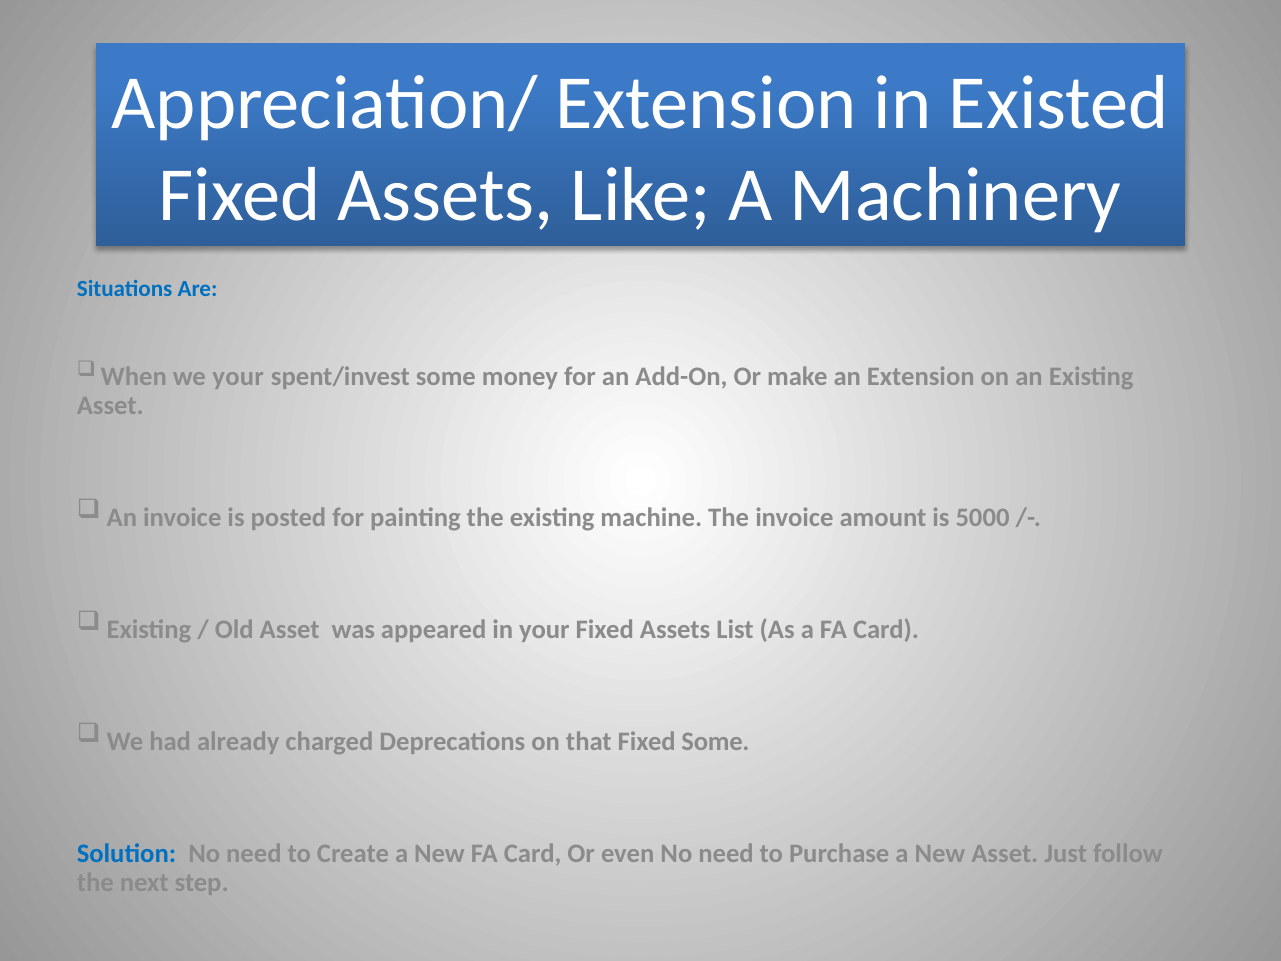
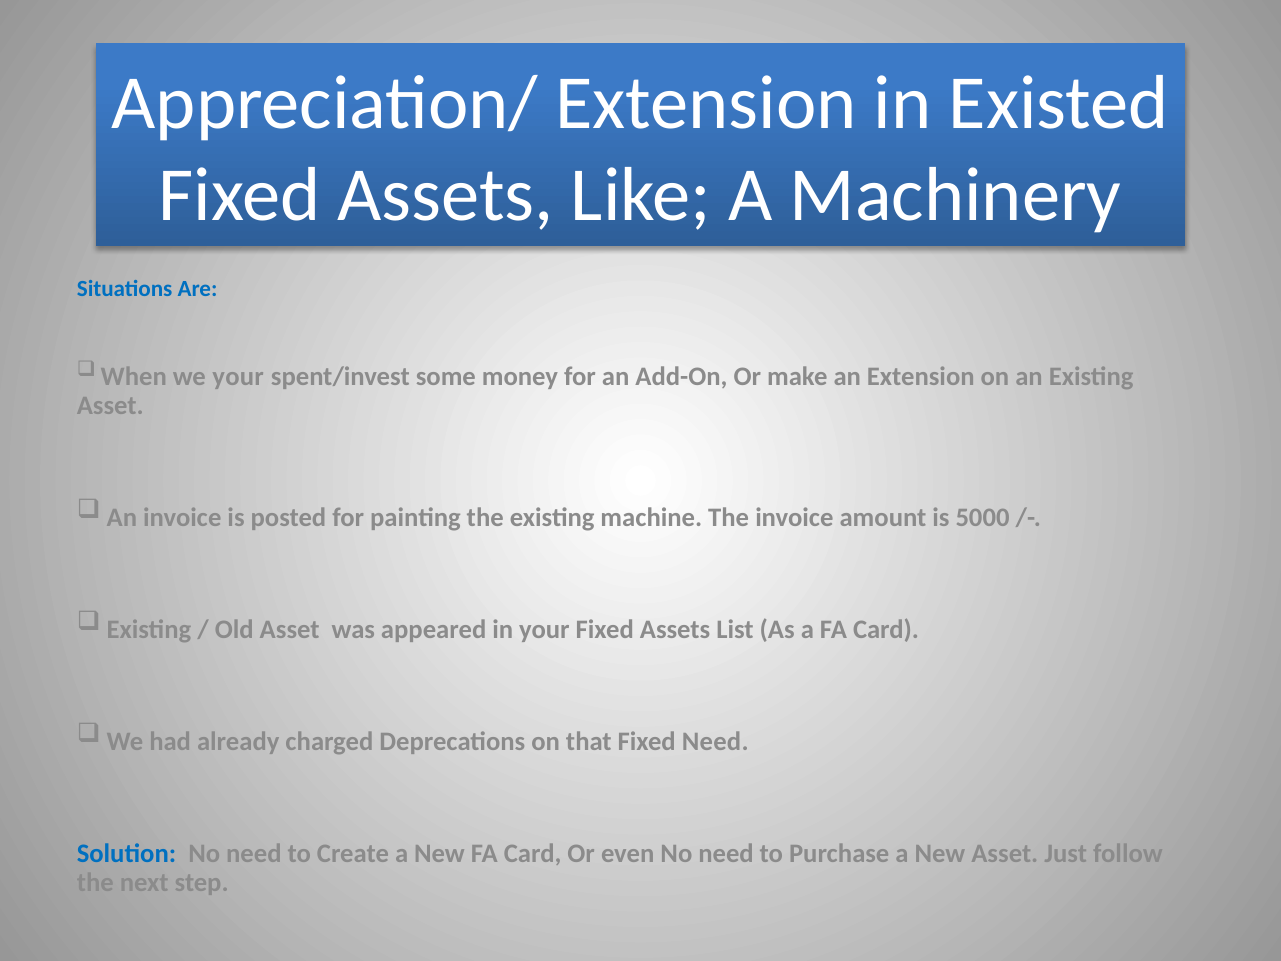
Fixed Some: Some -> Need
